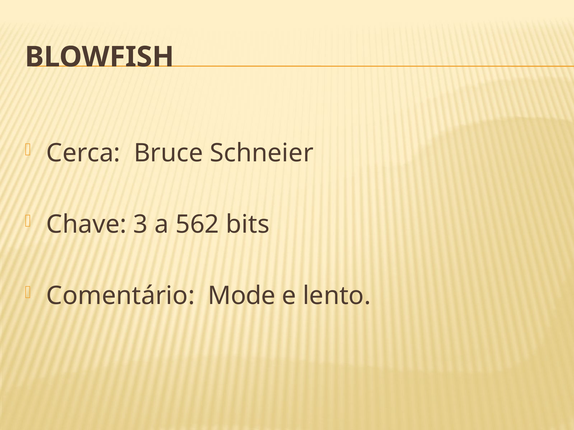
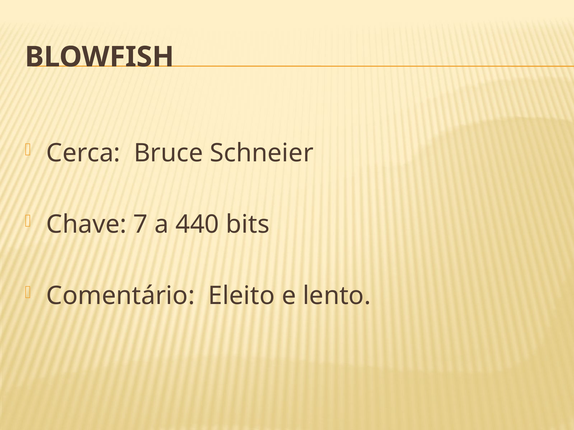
3: 3 -> 7
562: 562 -> 440
Mode: Mode -> Eleito
